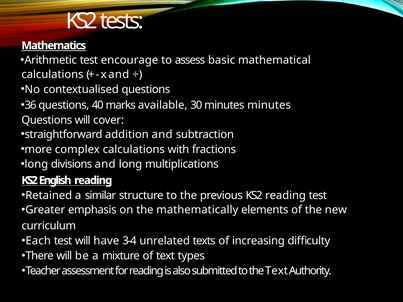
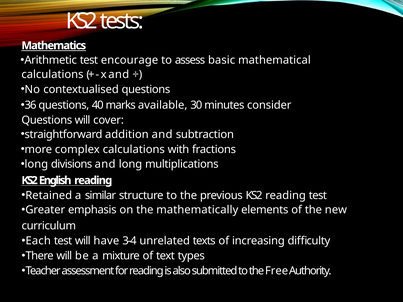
minutes minutes: minutes -> consider
the Text: Text -> Free
